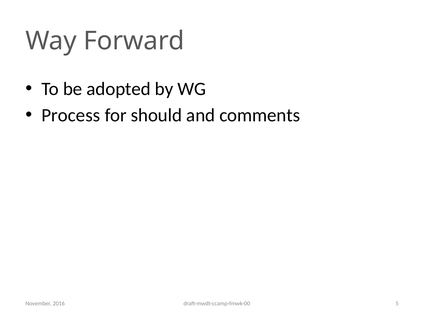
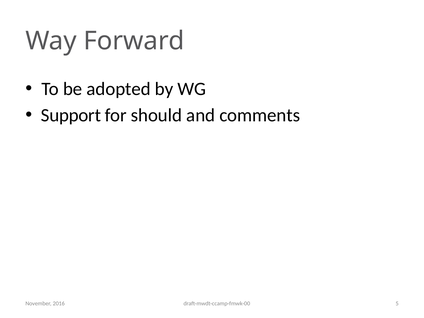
Process: Process -> Support
